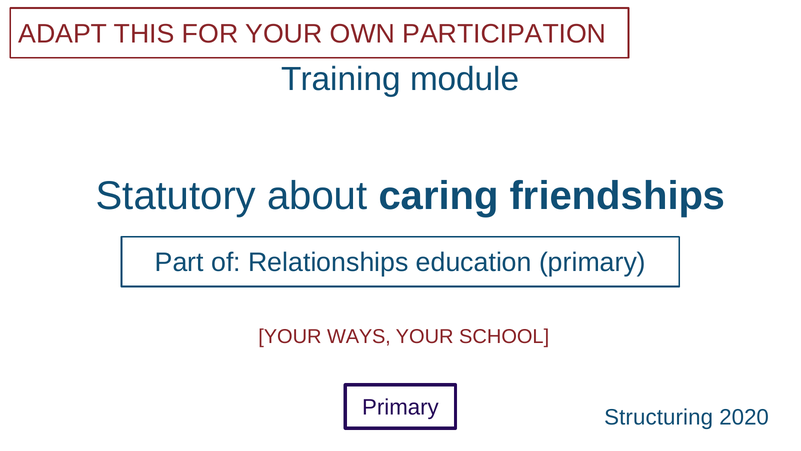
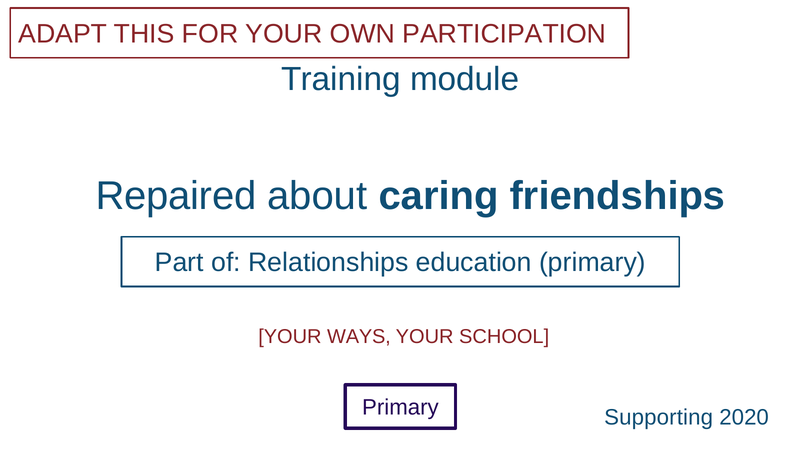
Statutory: Statutory -> Repaired
Structuring: Structuring -> Supporting
